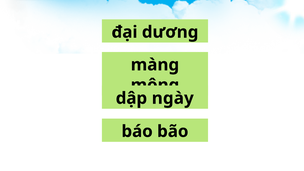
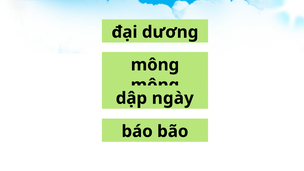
màng at (155, 65): màng -> mông
